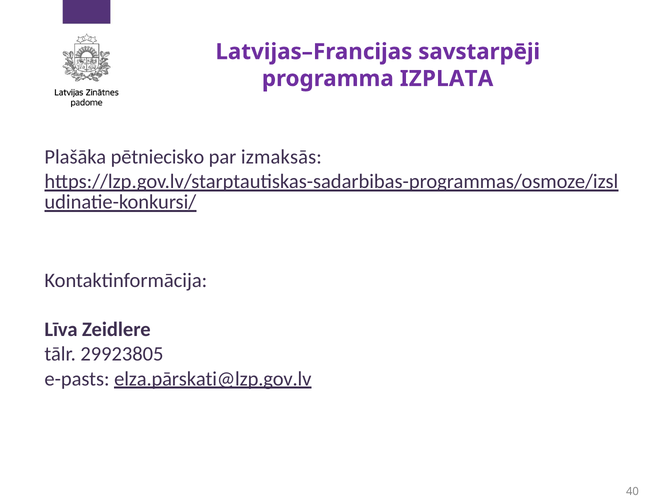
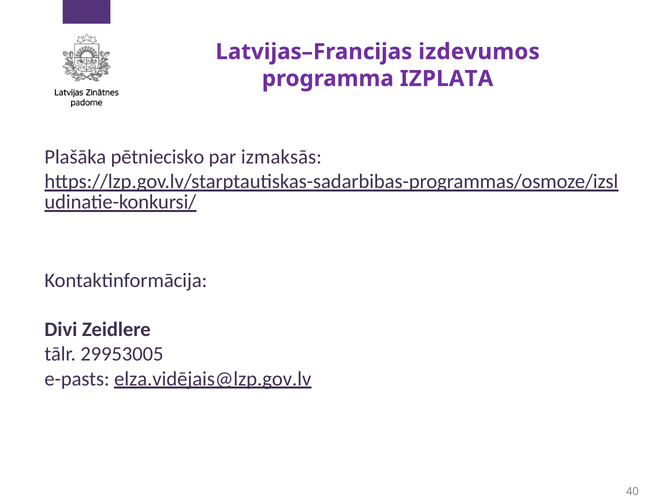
savstarpēji: savstarpēji -> izdevumos
Līva: Līva -> Divi
29923805: 29923805 -> 29953005
elza.pārskati@lzp.gov.lv: elza.pārskati@lzp.gov.lv -> elza.vidējais@lzp.gov.lv
